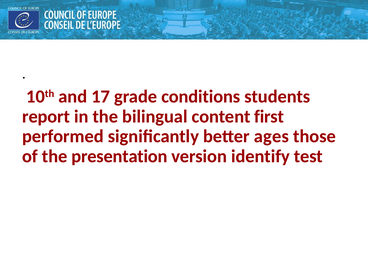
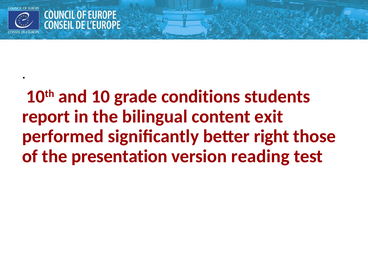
17: 17 -> 10
first: first -> exit
ages: ages -> right
identify: identify -> reading
